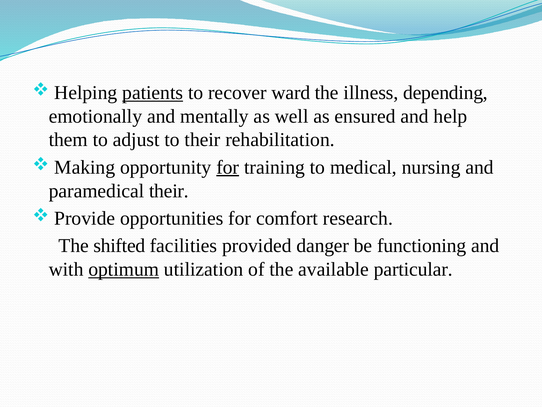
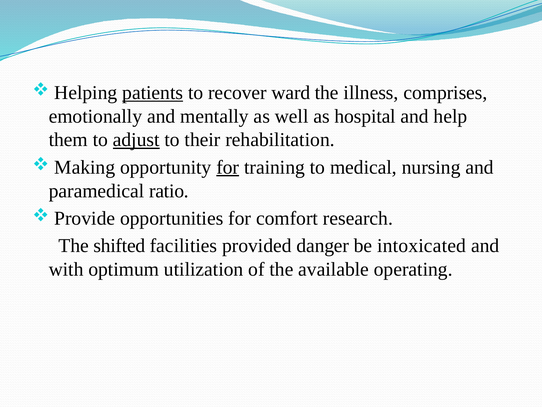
depending: depending -> comprises
ensured: ensured -> hospital
adjust underline: none -> present
paramedical their: their -> ratio
functioning: functioning -> intoxicated
optimum underline: present -> none
particular: particular -> operating
